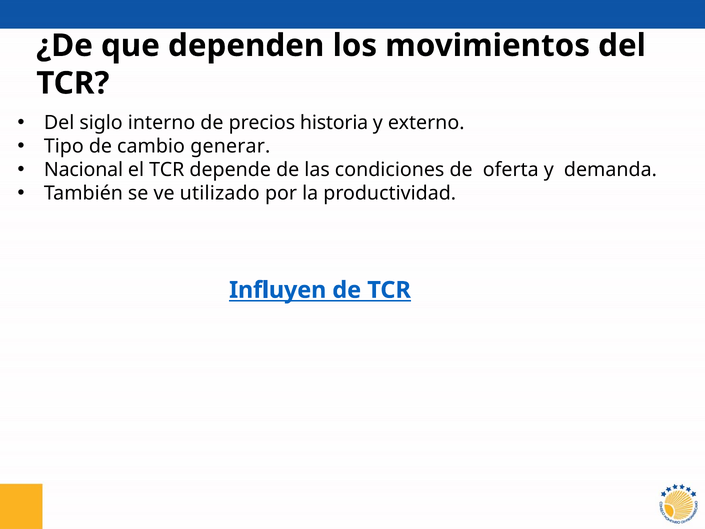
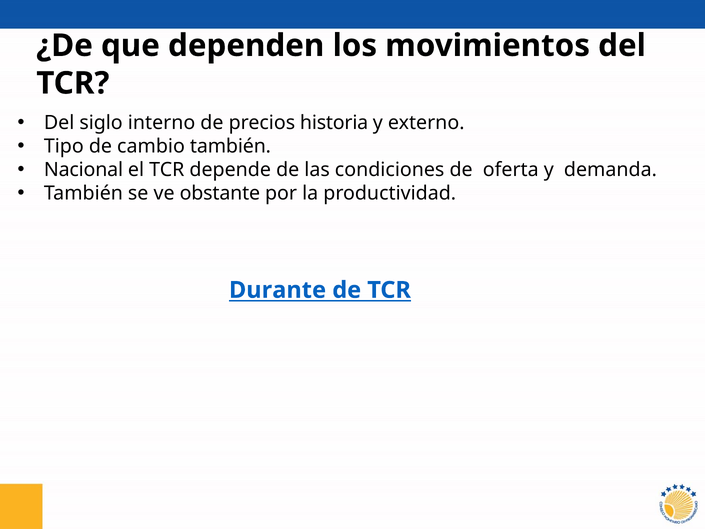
cambio generar: generar -> también
utilizado: utilizado -> obstante
Influyen: Influyen -> Durante
